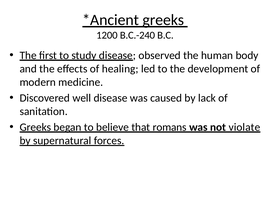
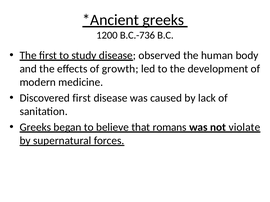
B.C.-240: B.C.-240 -> B.C.-736
healing: healing -> growth
Discovered well: well -> first
